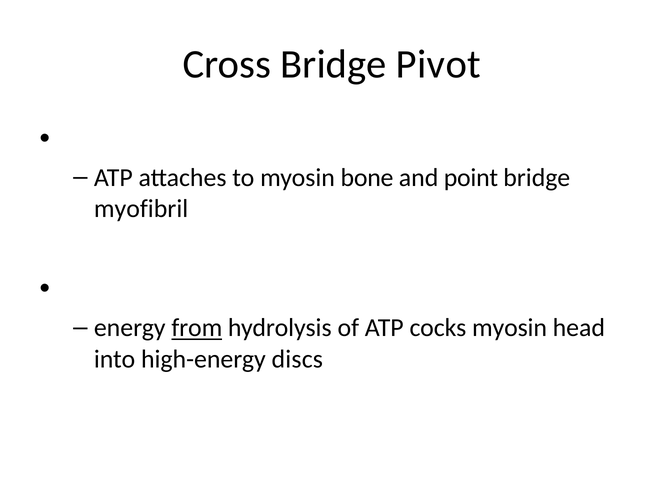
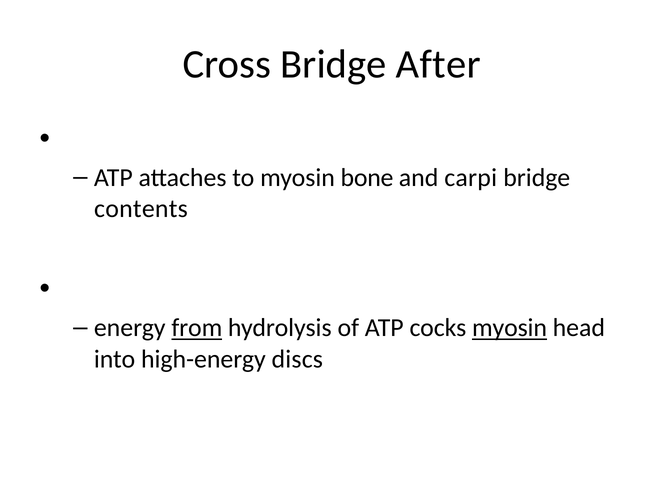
Pivot: Pivot -> After
point: point -> carpi
myofibril: myofibril -> contents
myosin at (510, 328) underline: none -> present
